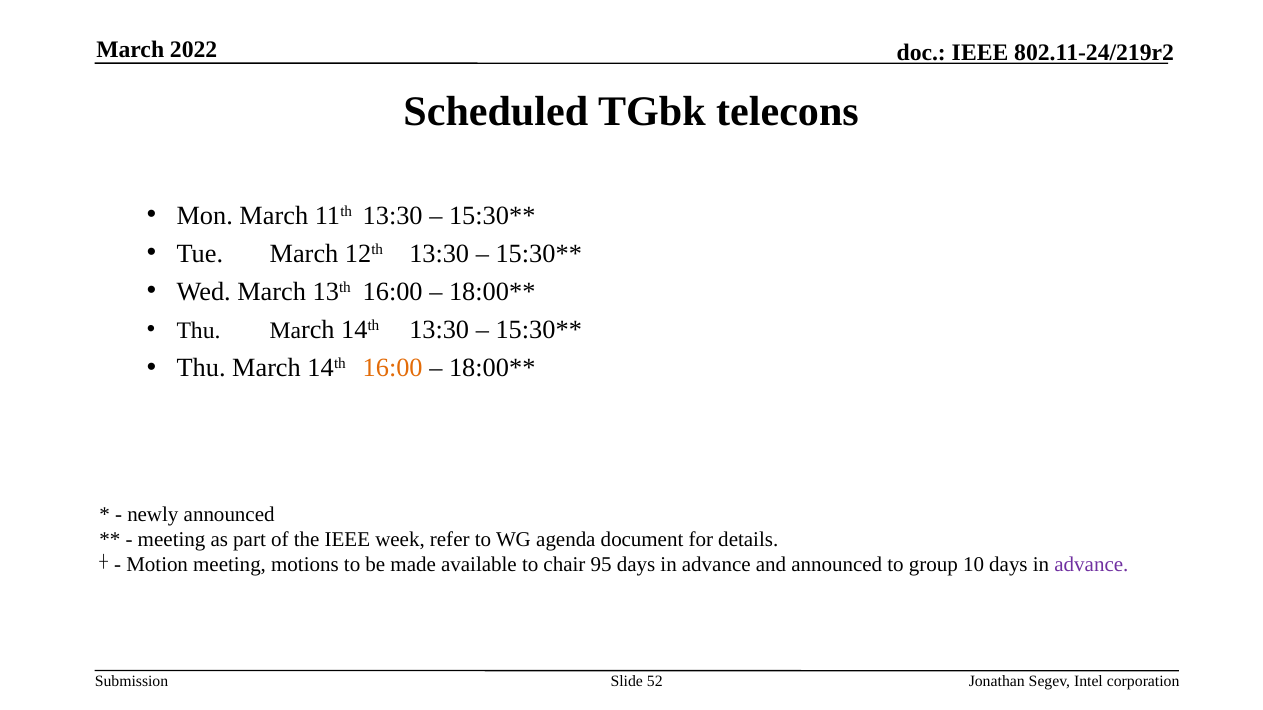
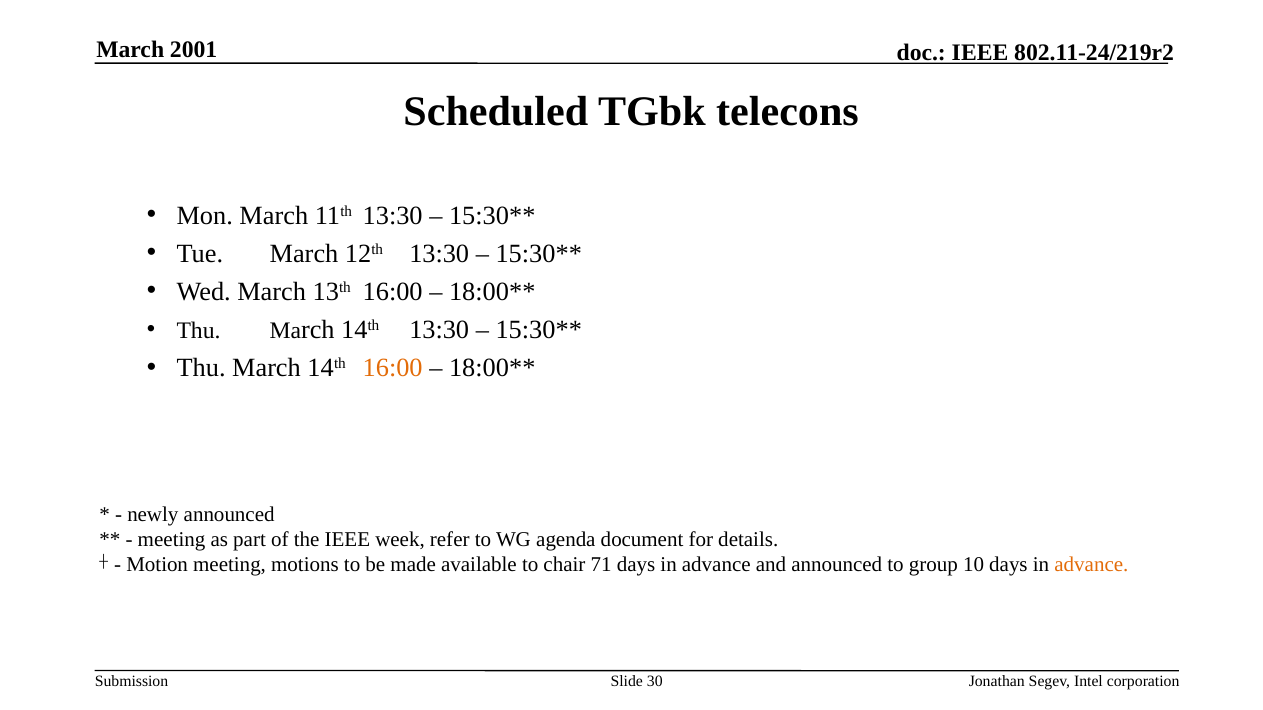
2022: 2022 -> 2001
95: 95 -> 71
advance at (1091, 565) colour: purple -> orange
52: 52 -> 30
